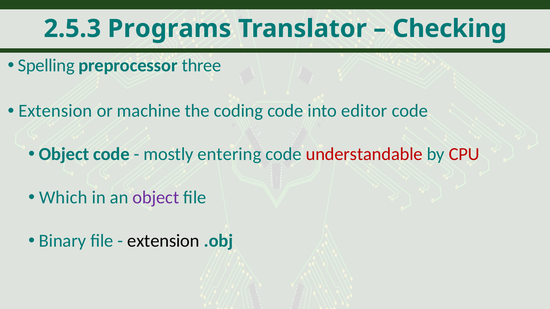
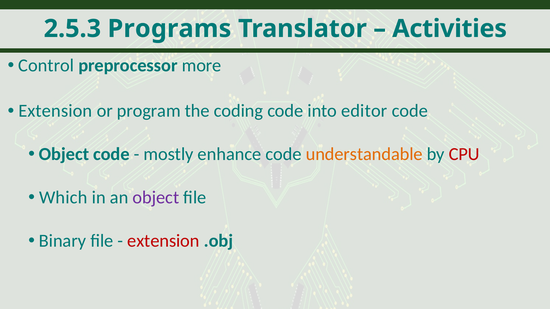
Checking: Checking -> Activities
Spelling: Spelling -> Control
three: three -> more
machine: machine -> program
entering: entering -> enhance
understandable colour: red -> orange
extension at (163, 241) colour: black -> red
